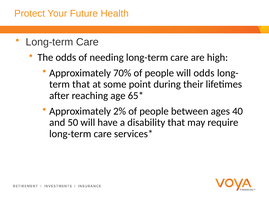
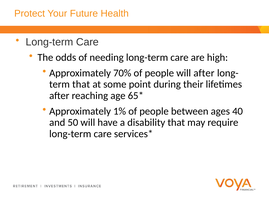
will odds: odds -> after
2%: 2% -> 1%
